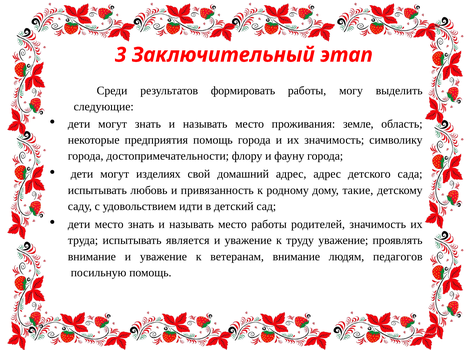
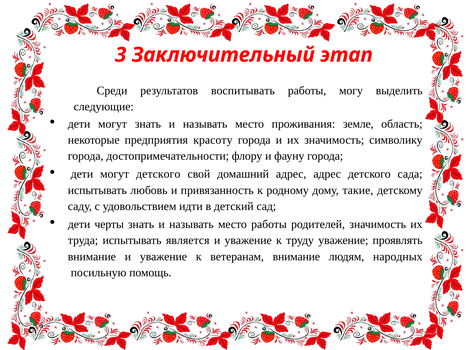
формировать: формировать -> воспитывать
предприятия помощь: помощь -> красоту
могут изделиях: изделиях -> детского
дети место: место -> черты
педагогов: педагогов -> народных
